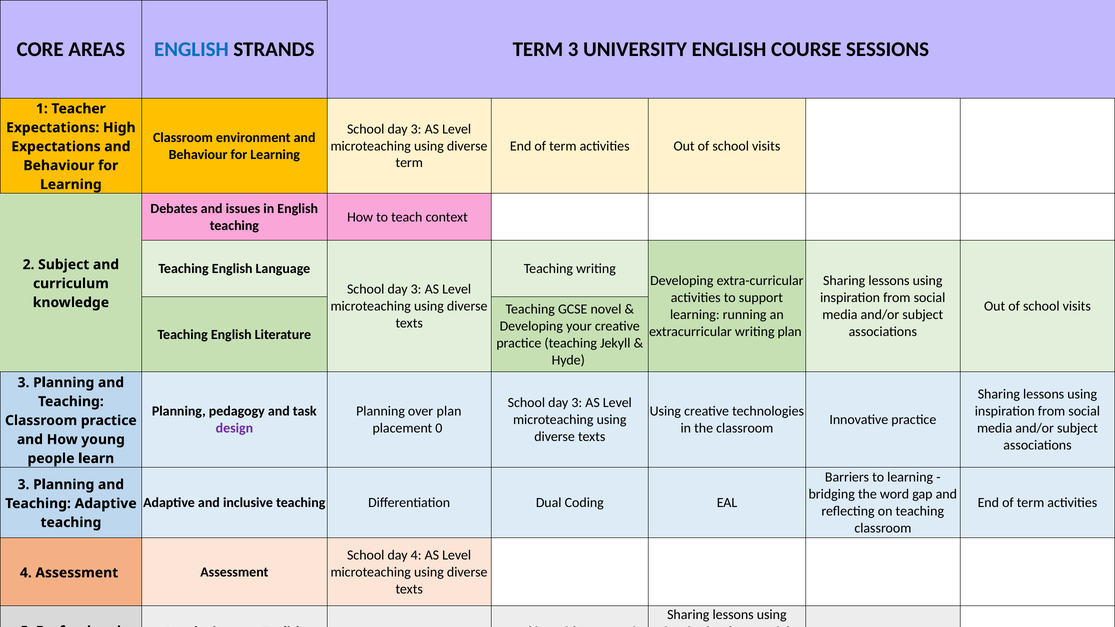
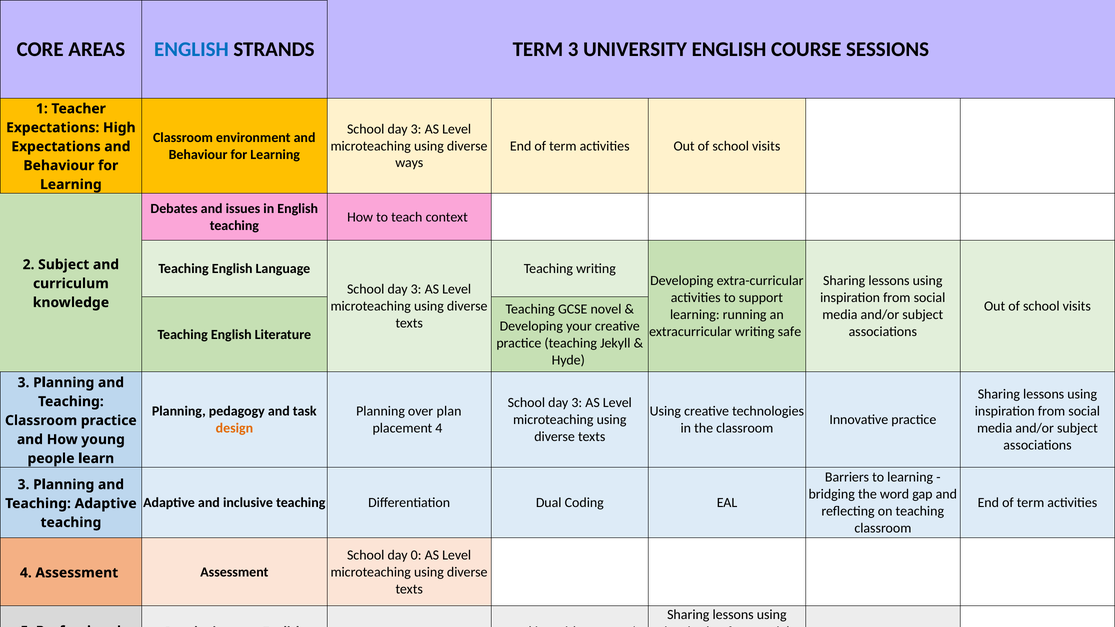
term at (409, 163): term -> ways
writing plan: plan -> safe
design colour: purple -> orange
placement 0: 0 -> 4
day 4: 4 -> 0
